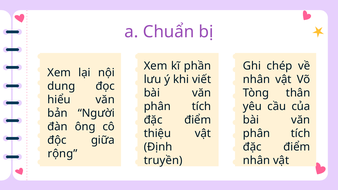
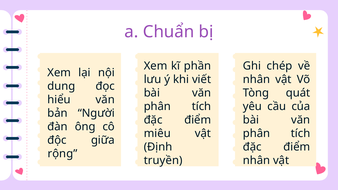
thân: thân -> quát
thiệu: thiệu -> miêu
